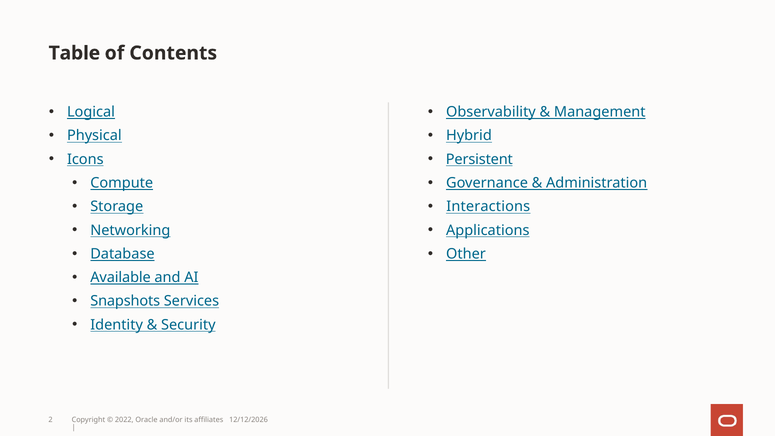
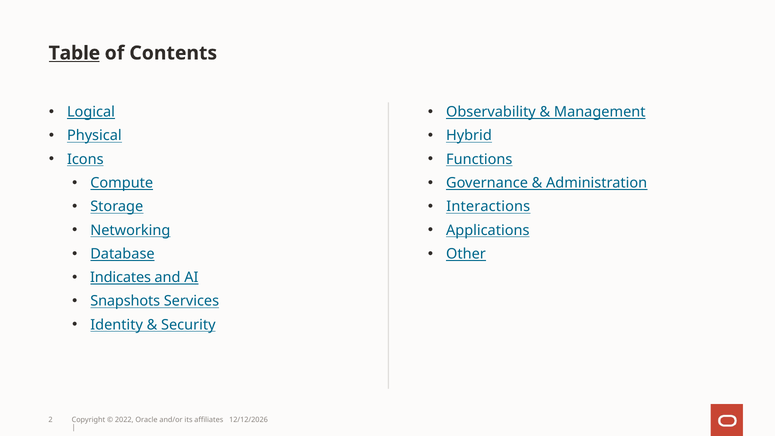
Table underline: none -> present
Persistent: Persistent -> Functions
Available: Available -> Indicates
